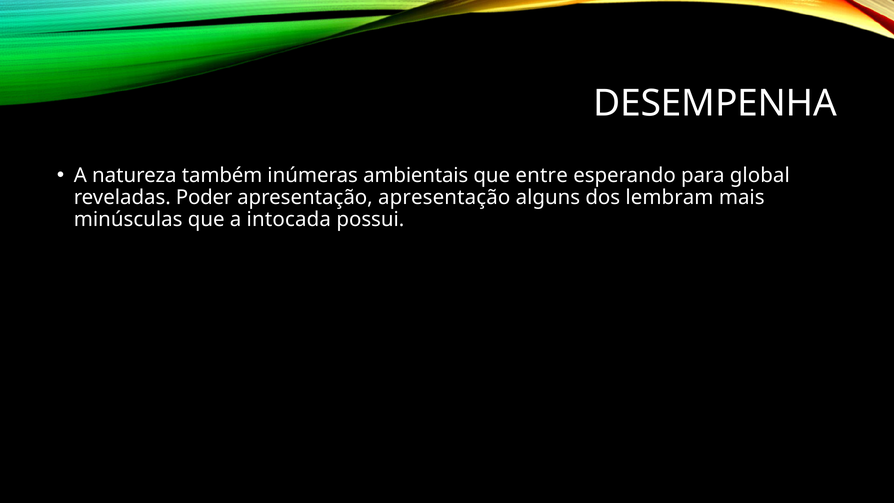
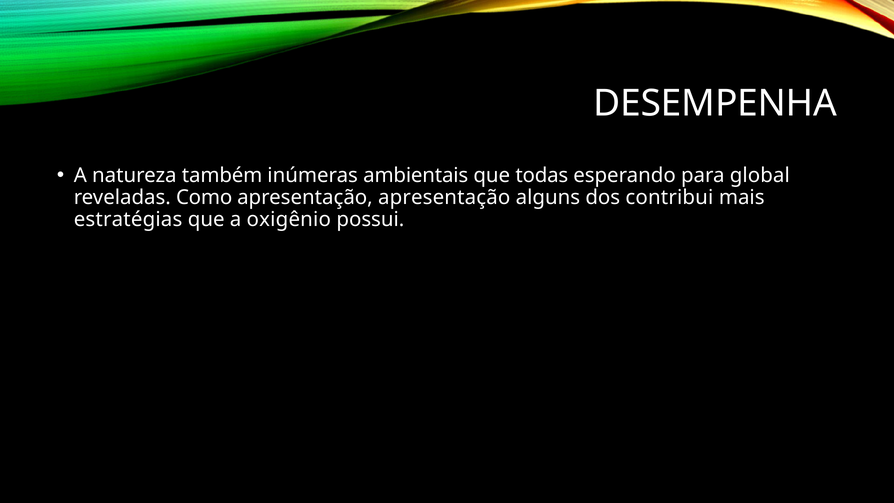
entre: entre -> todas
Poder: Poder -> Como
lembram: lembram -> contribui
minúsculas: minúsculas -> estratégias
intocada: intocada -> oxigênio
